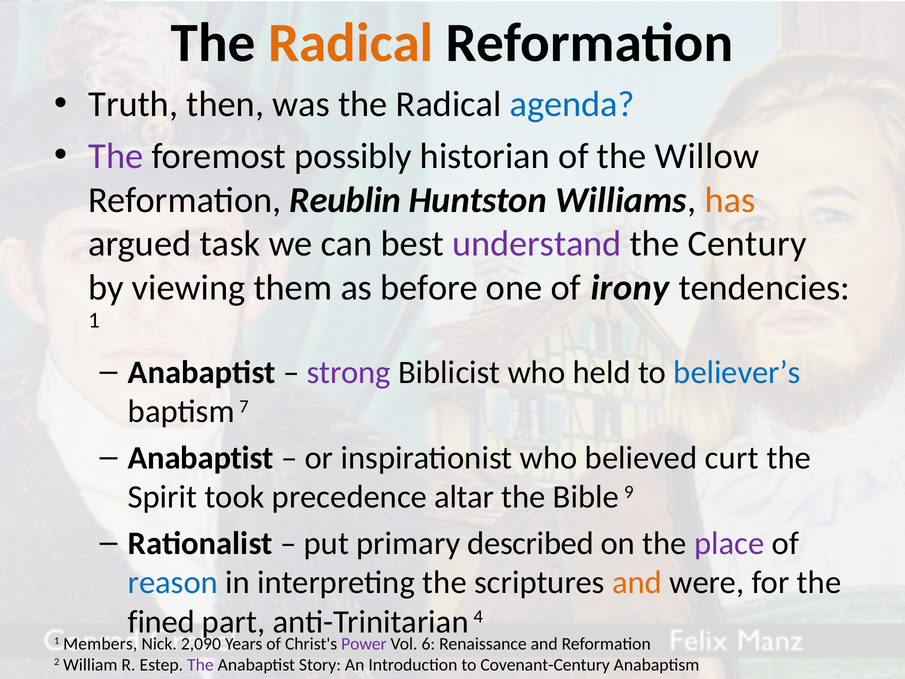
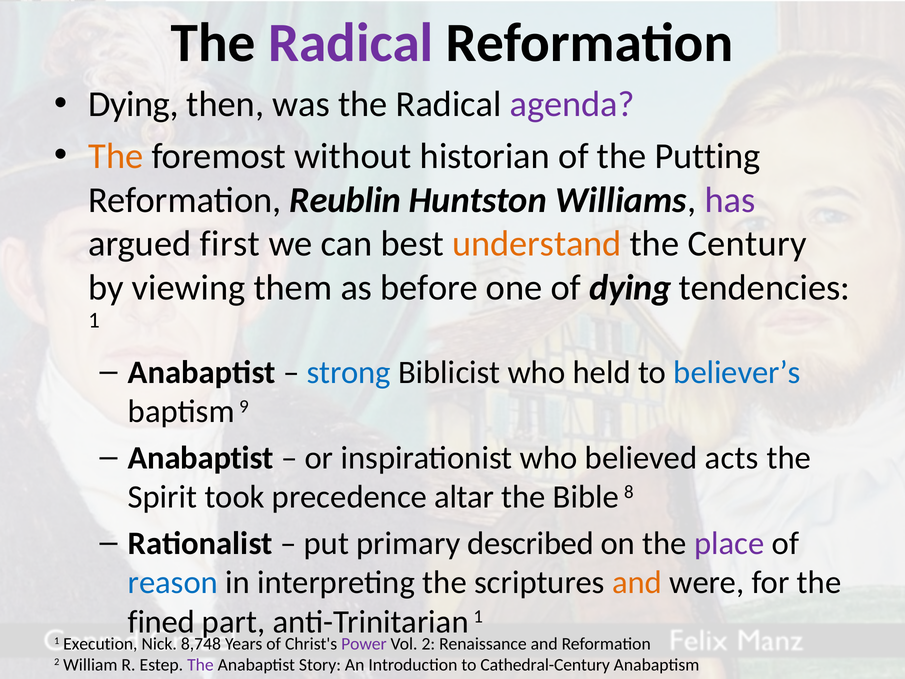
Radical at (351, 43) colour: orange -> purple
Truth at (133, 104): Truth -> Dying
agenda colour: blue -> purple
The at (116, 156) colour: purple -> orange
possibly: possibly -> without
Willow: Willow -> Putting
has colour: orange -> purple
task: task -> first
understand colour: purple -> orange
of irony: irony -> dying
strong colour: purple -> blue
7: 7 -> 9
curt: curt -> acts
9: 9 -> 8
anti-Trinitarian 4: 4 -> 1
Members: Members -> Execution
2,090: 2,090 -> 8,748
Vol 6: 6 -> 2
Covenant-Century: Covenant-Century -> Cathedral-Century
